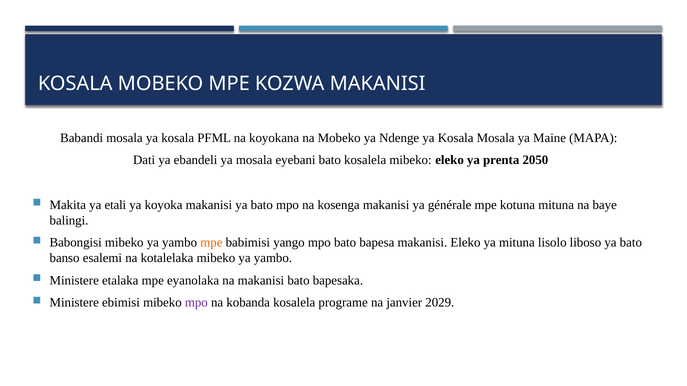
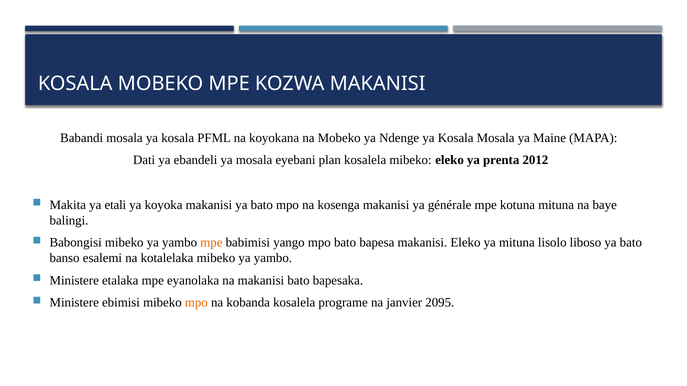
eyebani bato: bato -> plan
2050: 2050 -> 2012
mpo at (196, 303) colour: purple -> orange
2029: 2029 -> 2095
